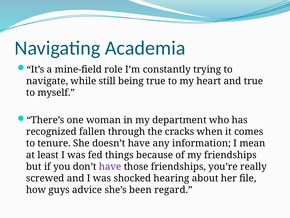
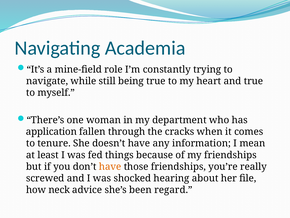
recognized: recognized -> application
have at (110, 166) colour: purple -> orange
guys: guys -> neck
